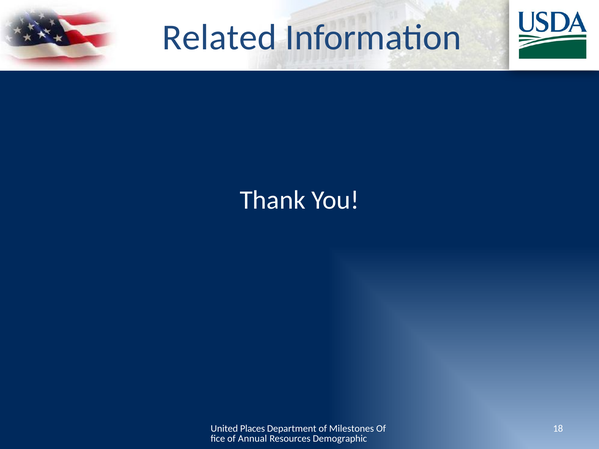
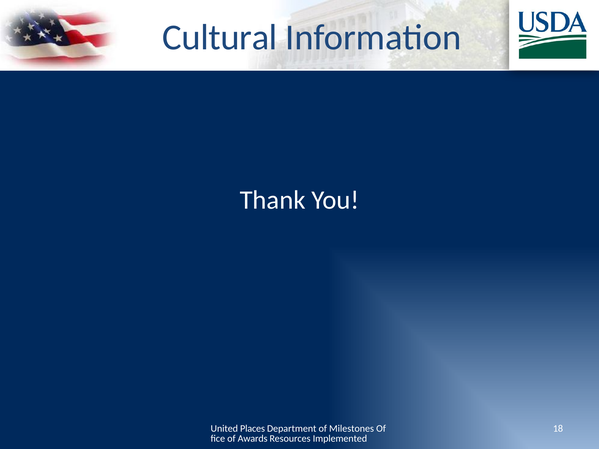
Related: Related -> Cultural
Annual: Annual -> Awards
Demographic: Demographic -> Implemented
